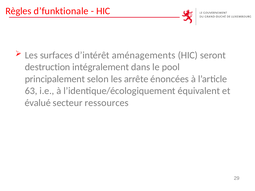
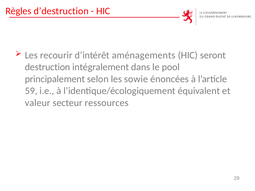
d’funktionale: d’funktionale -> d’destruction
surfaces: surfaces -> recourir
arrête: arrête -> sowie
63: 63 -> 59
évalué: évalué -> valeur
